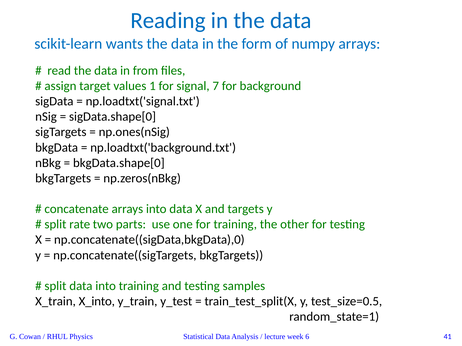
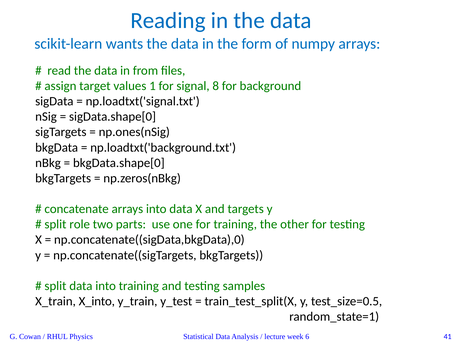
7: 7 -> 8
rate: rate -> role
